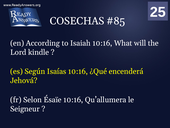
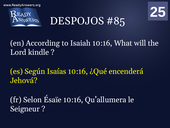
COSECHAS: COSECHAS -> DESPOJOS
